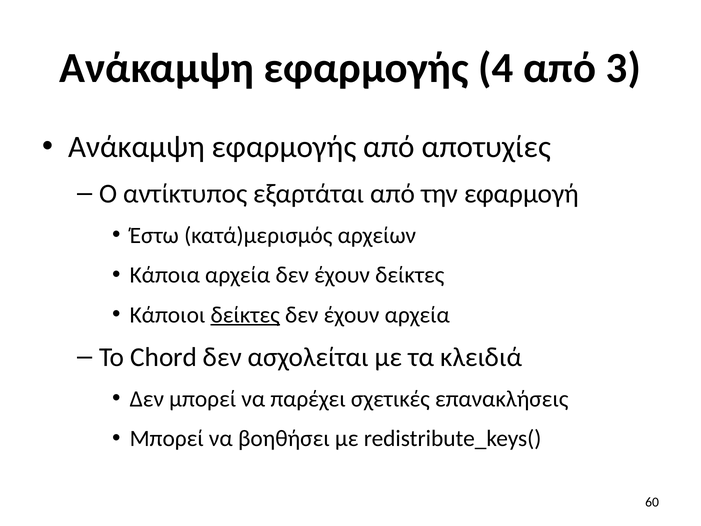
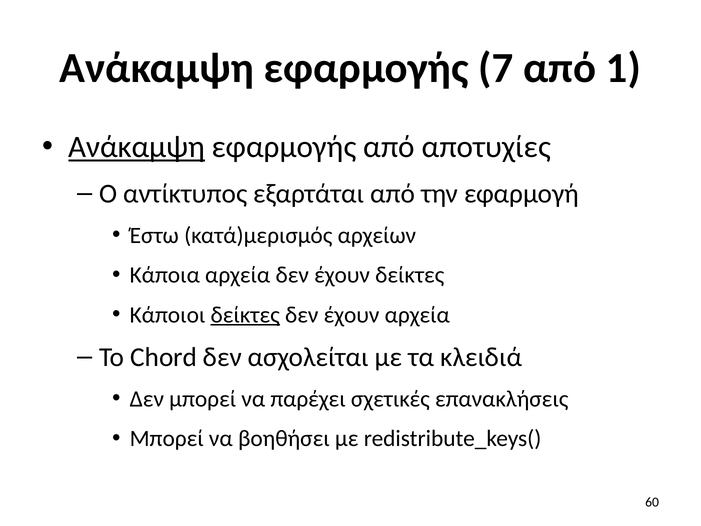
4: 4 -> 7
3: 3 -> 1
Ανάκαμψη at (137, 147) underline: none -> present
